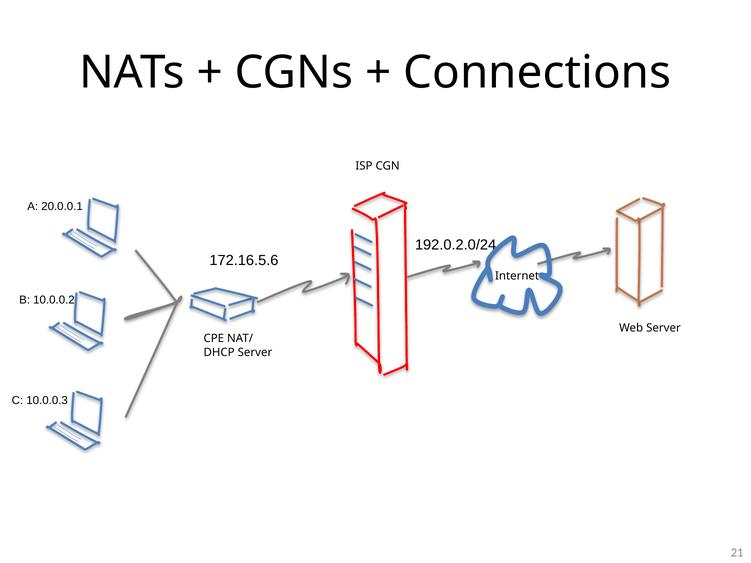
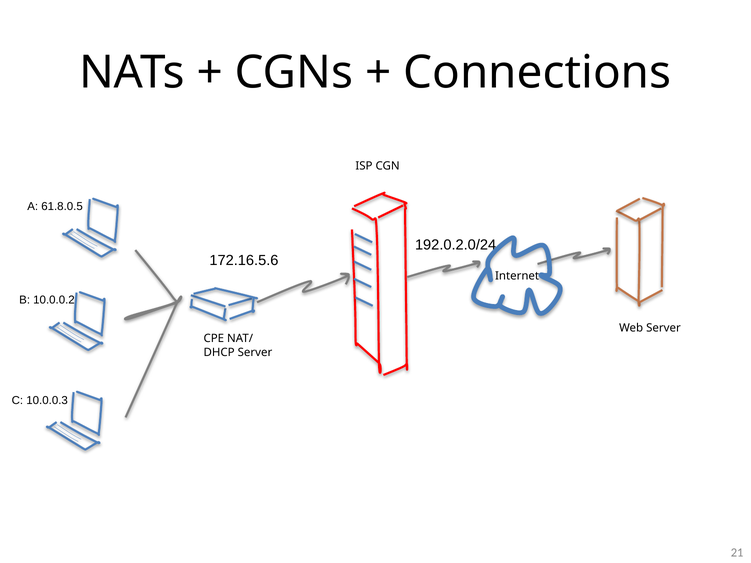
20.0.0.1: 20.0.0.1 -> 61.8.0.5
